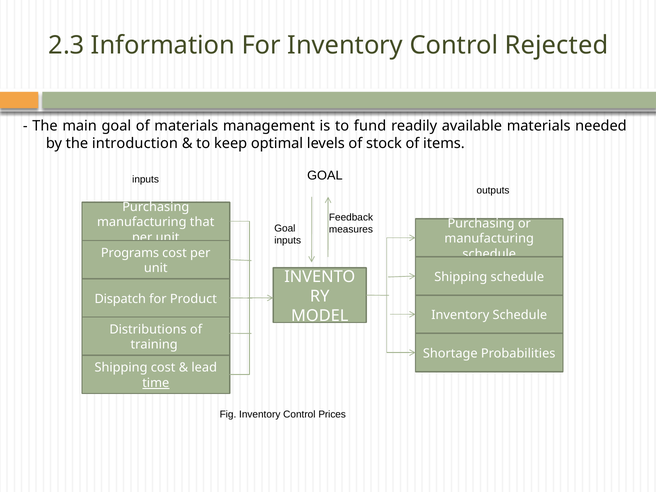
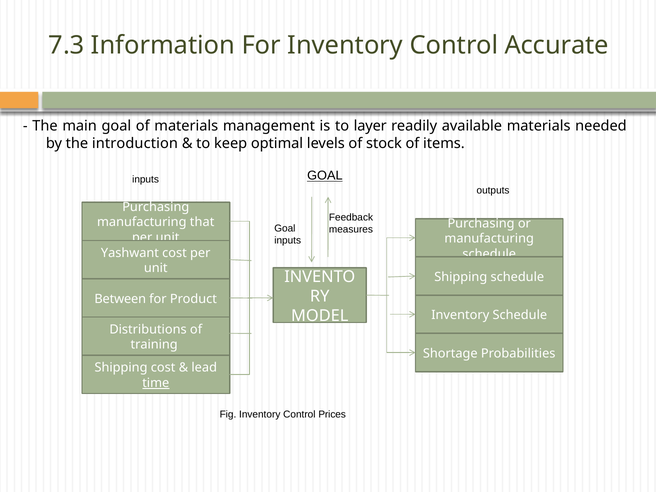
2.3: 2.3 -> 7.3
Rejected: Rejected -> Accurate
fund: fund -> layer
GOAL at (325, 176) underline: none -> present
Programs: Programs -> Yashwant
Dispatch: Dispatch -> Between
